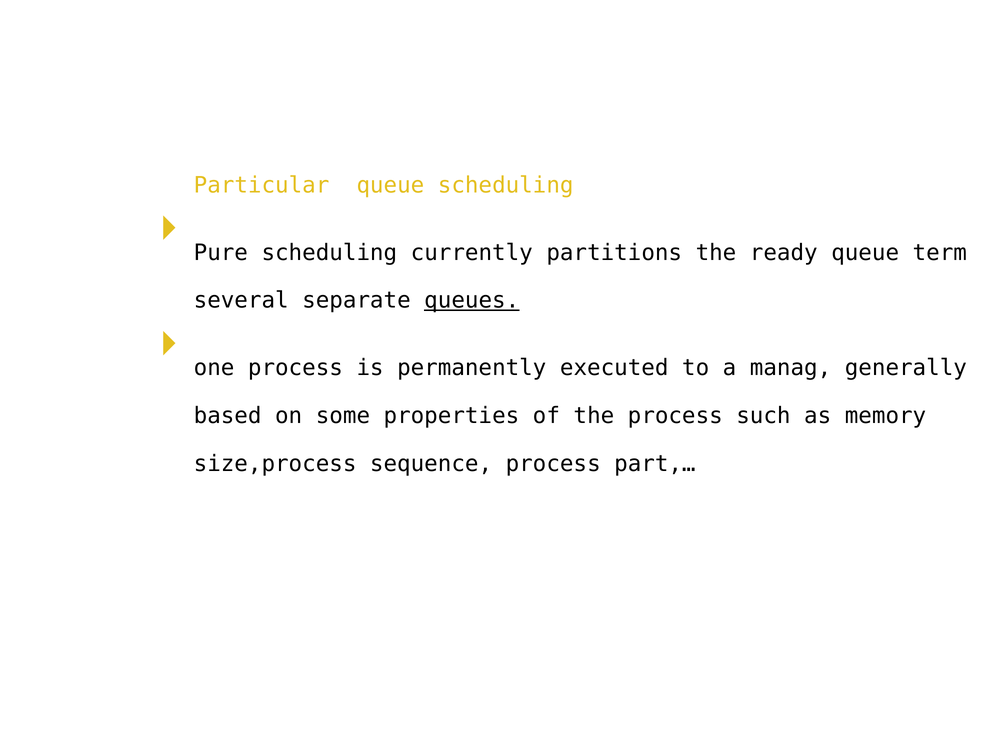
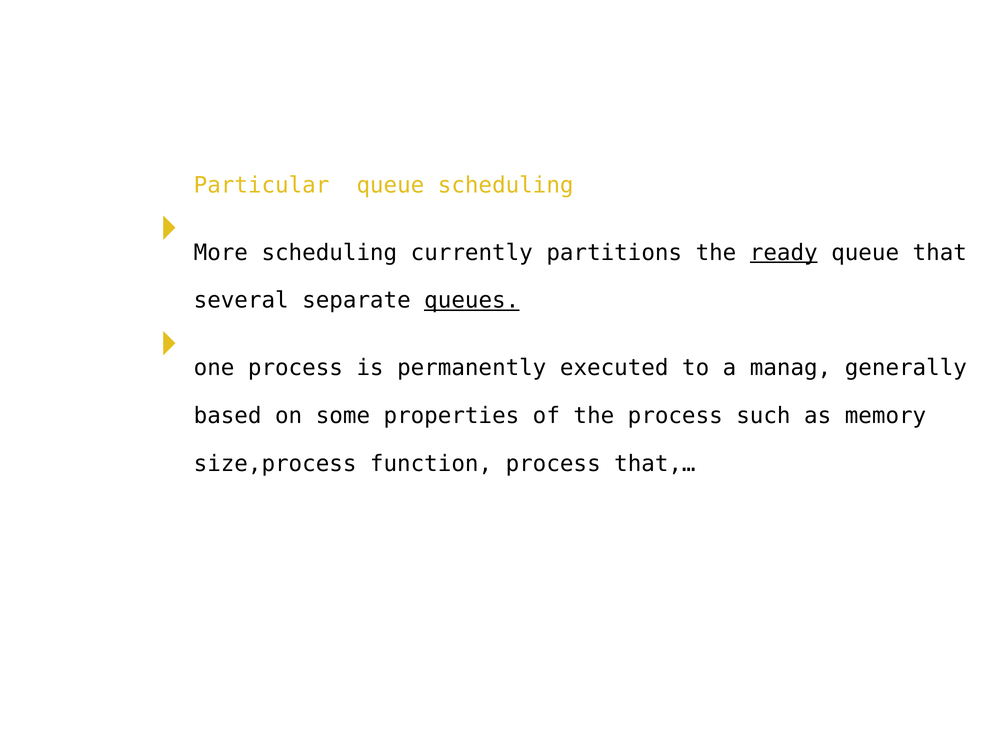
Pure: Pure -> More
ready underline: none -> present
term: term -> that
sequence: sequence -> function
part,…: part,… -> that,…
